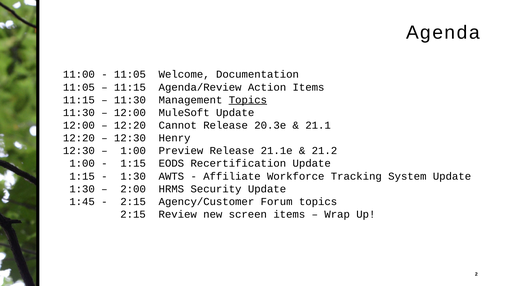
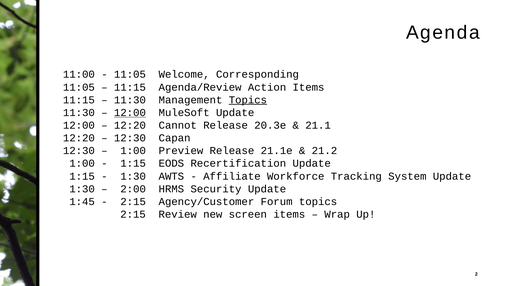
Documentation: Documentation -> Corresponding
12:00 at (130, 113) underline: none -> present
Henry: Henry -> Capan
